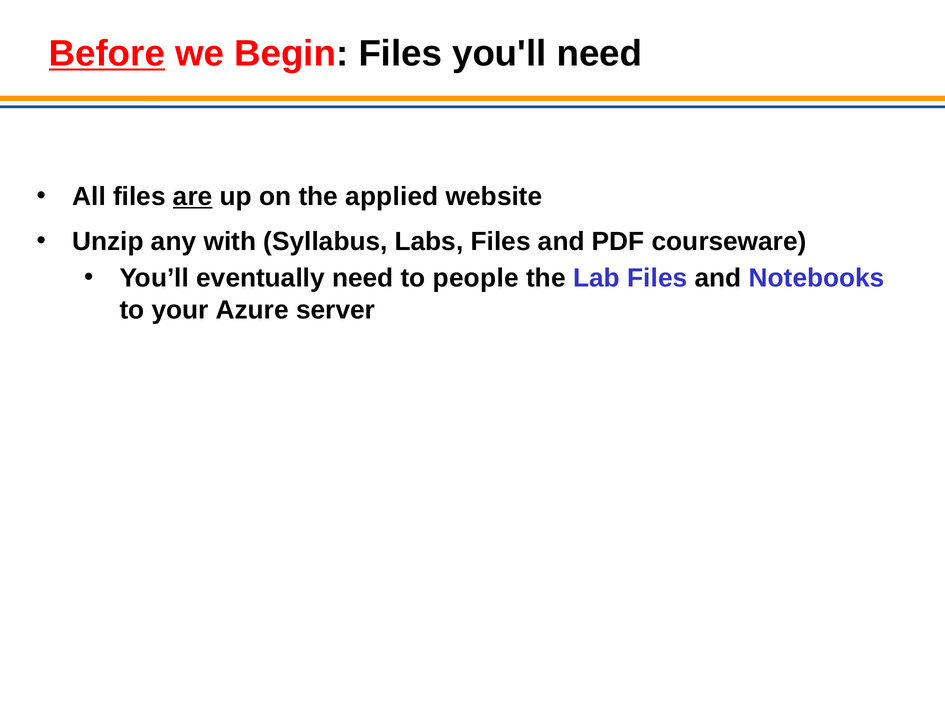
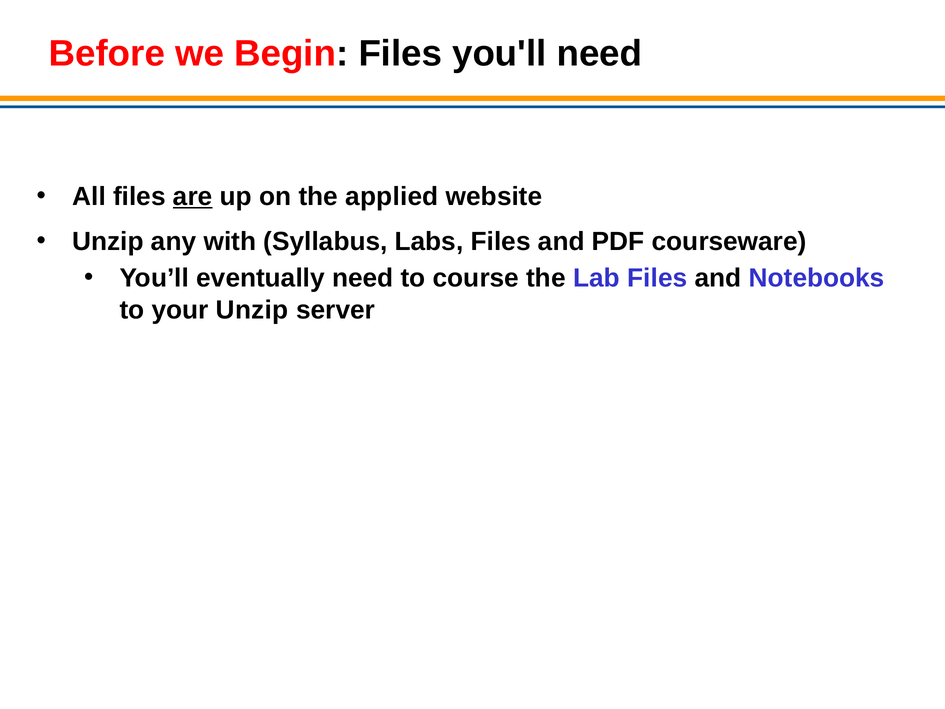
Before underline: present -> none
people: people -> course
your Azure: Azure -> Unzip
